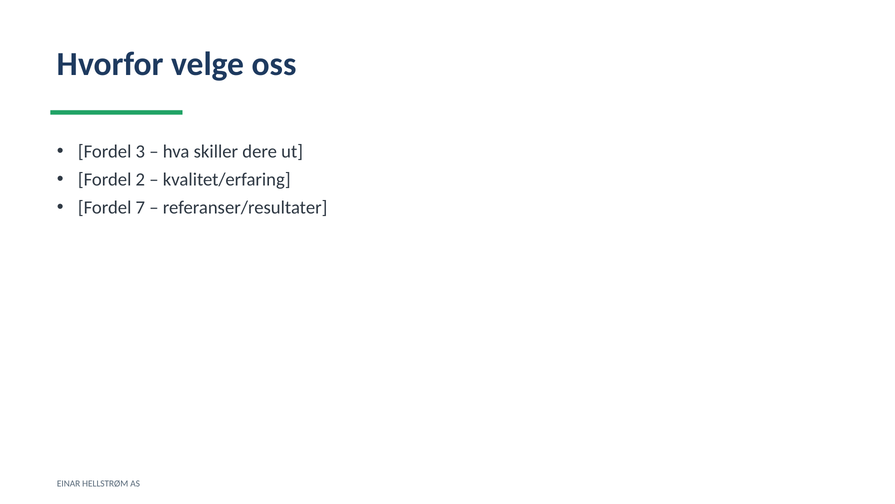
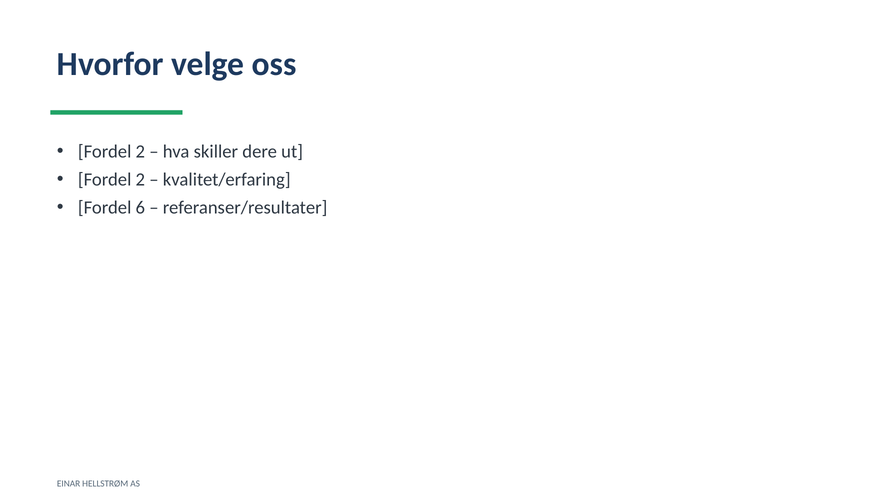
3 at (140, 152): 3 -> 2
7: 7 -> 6
